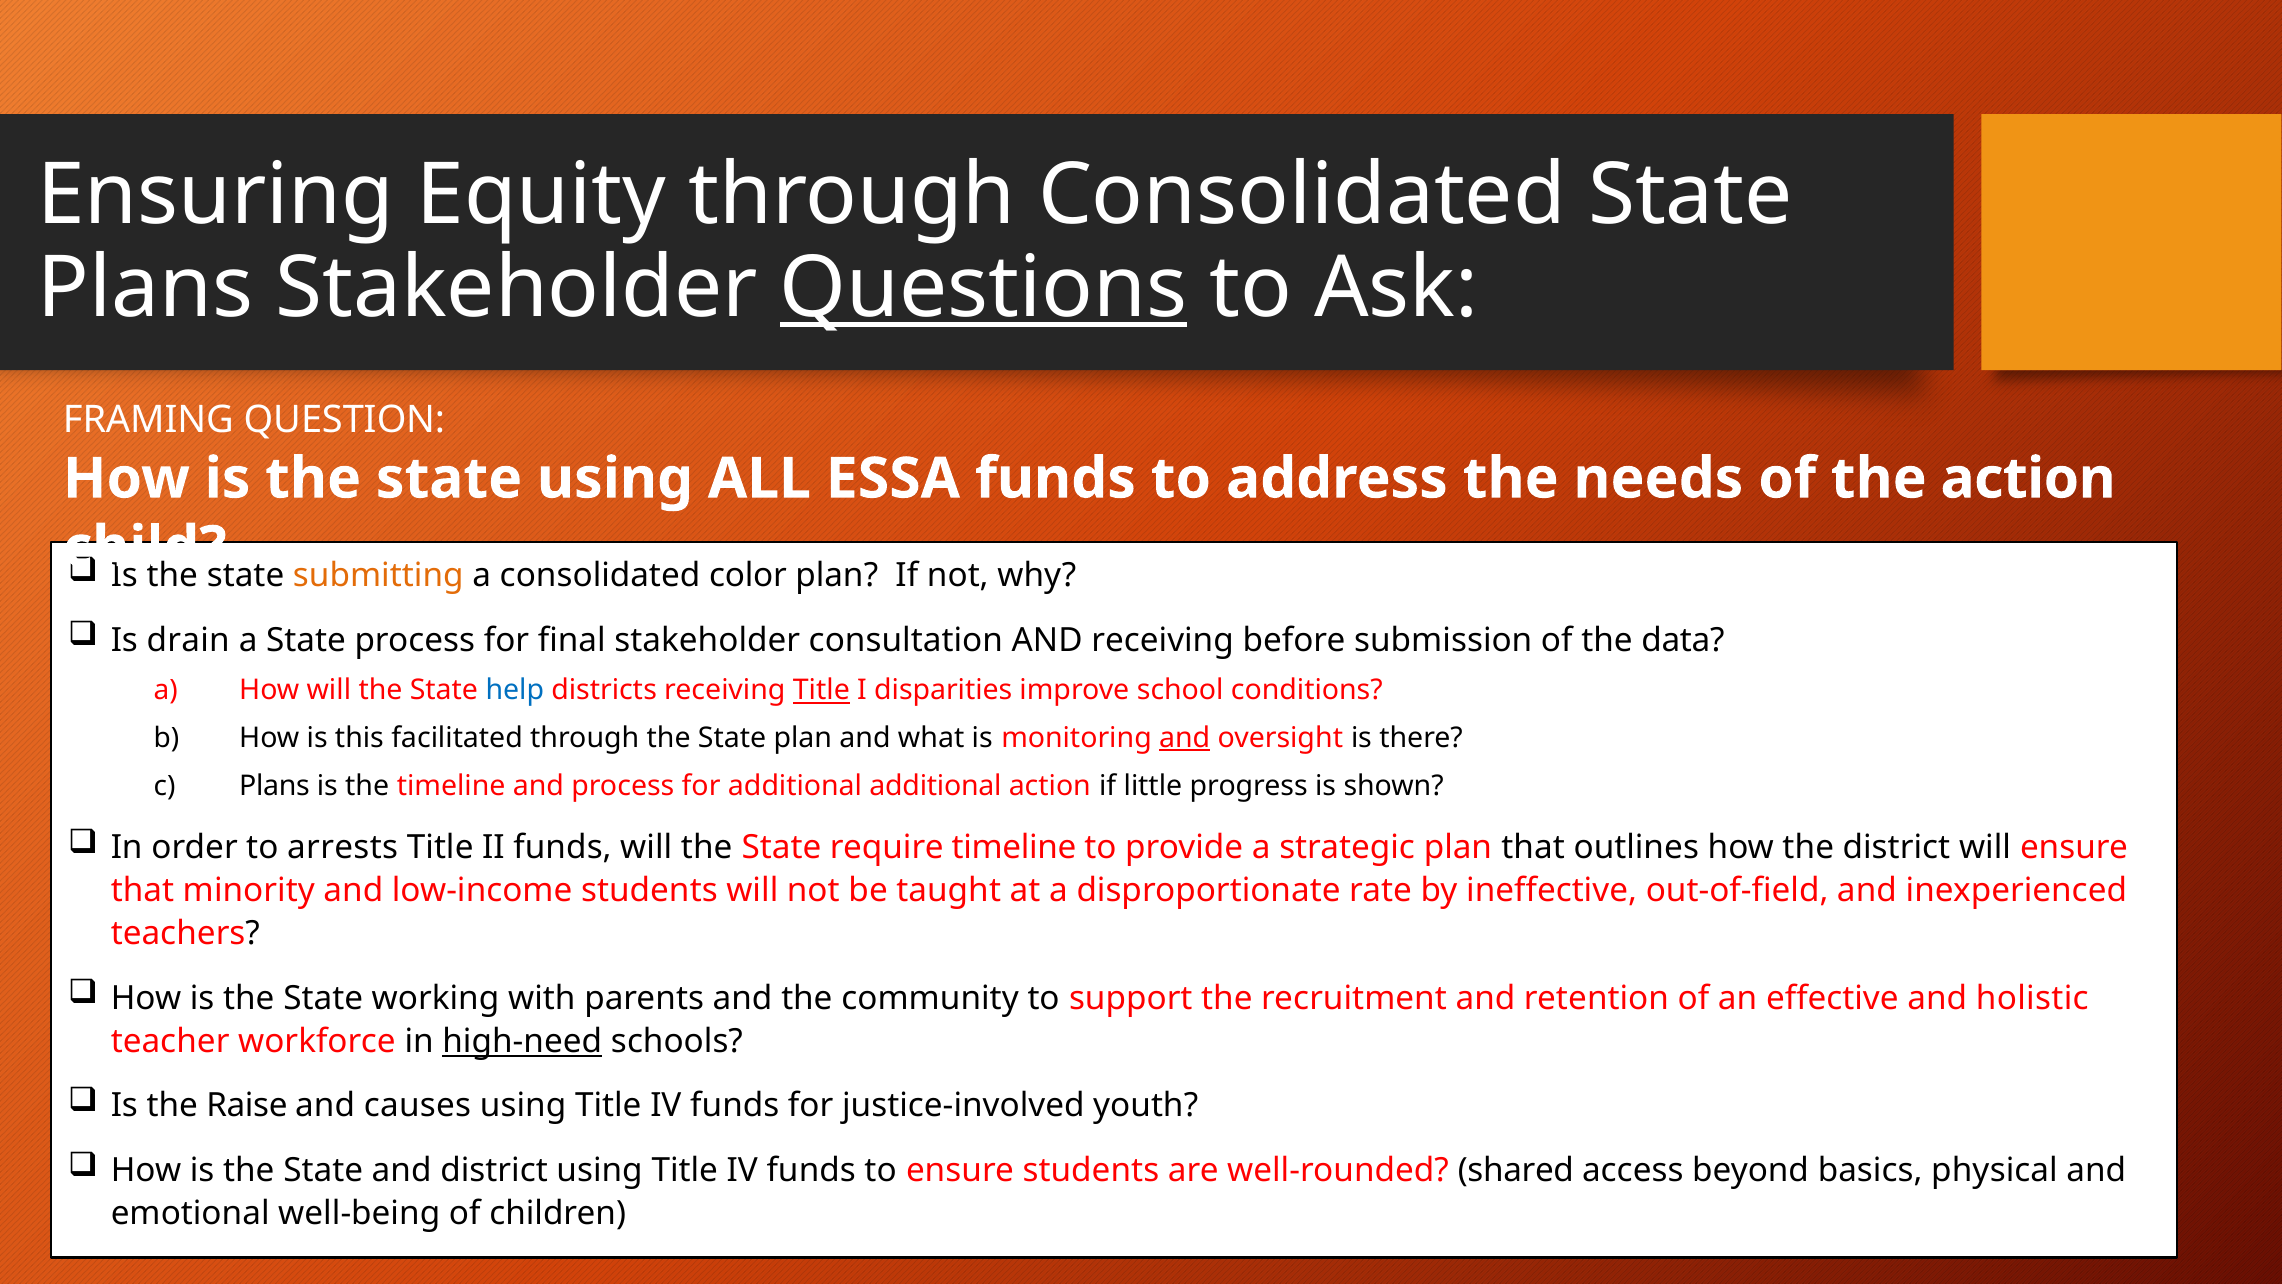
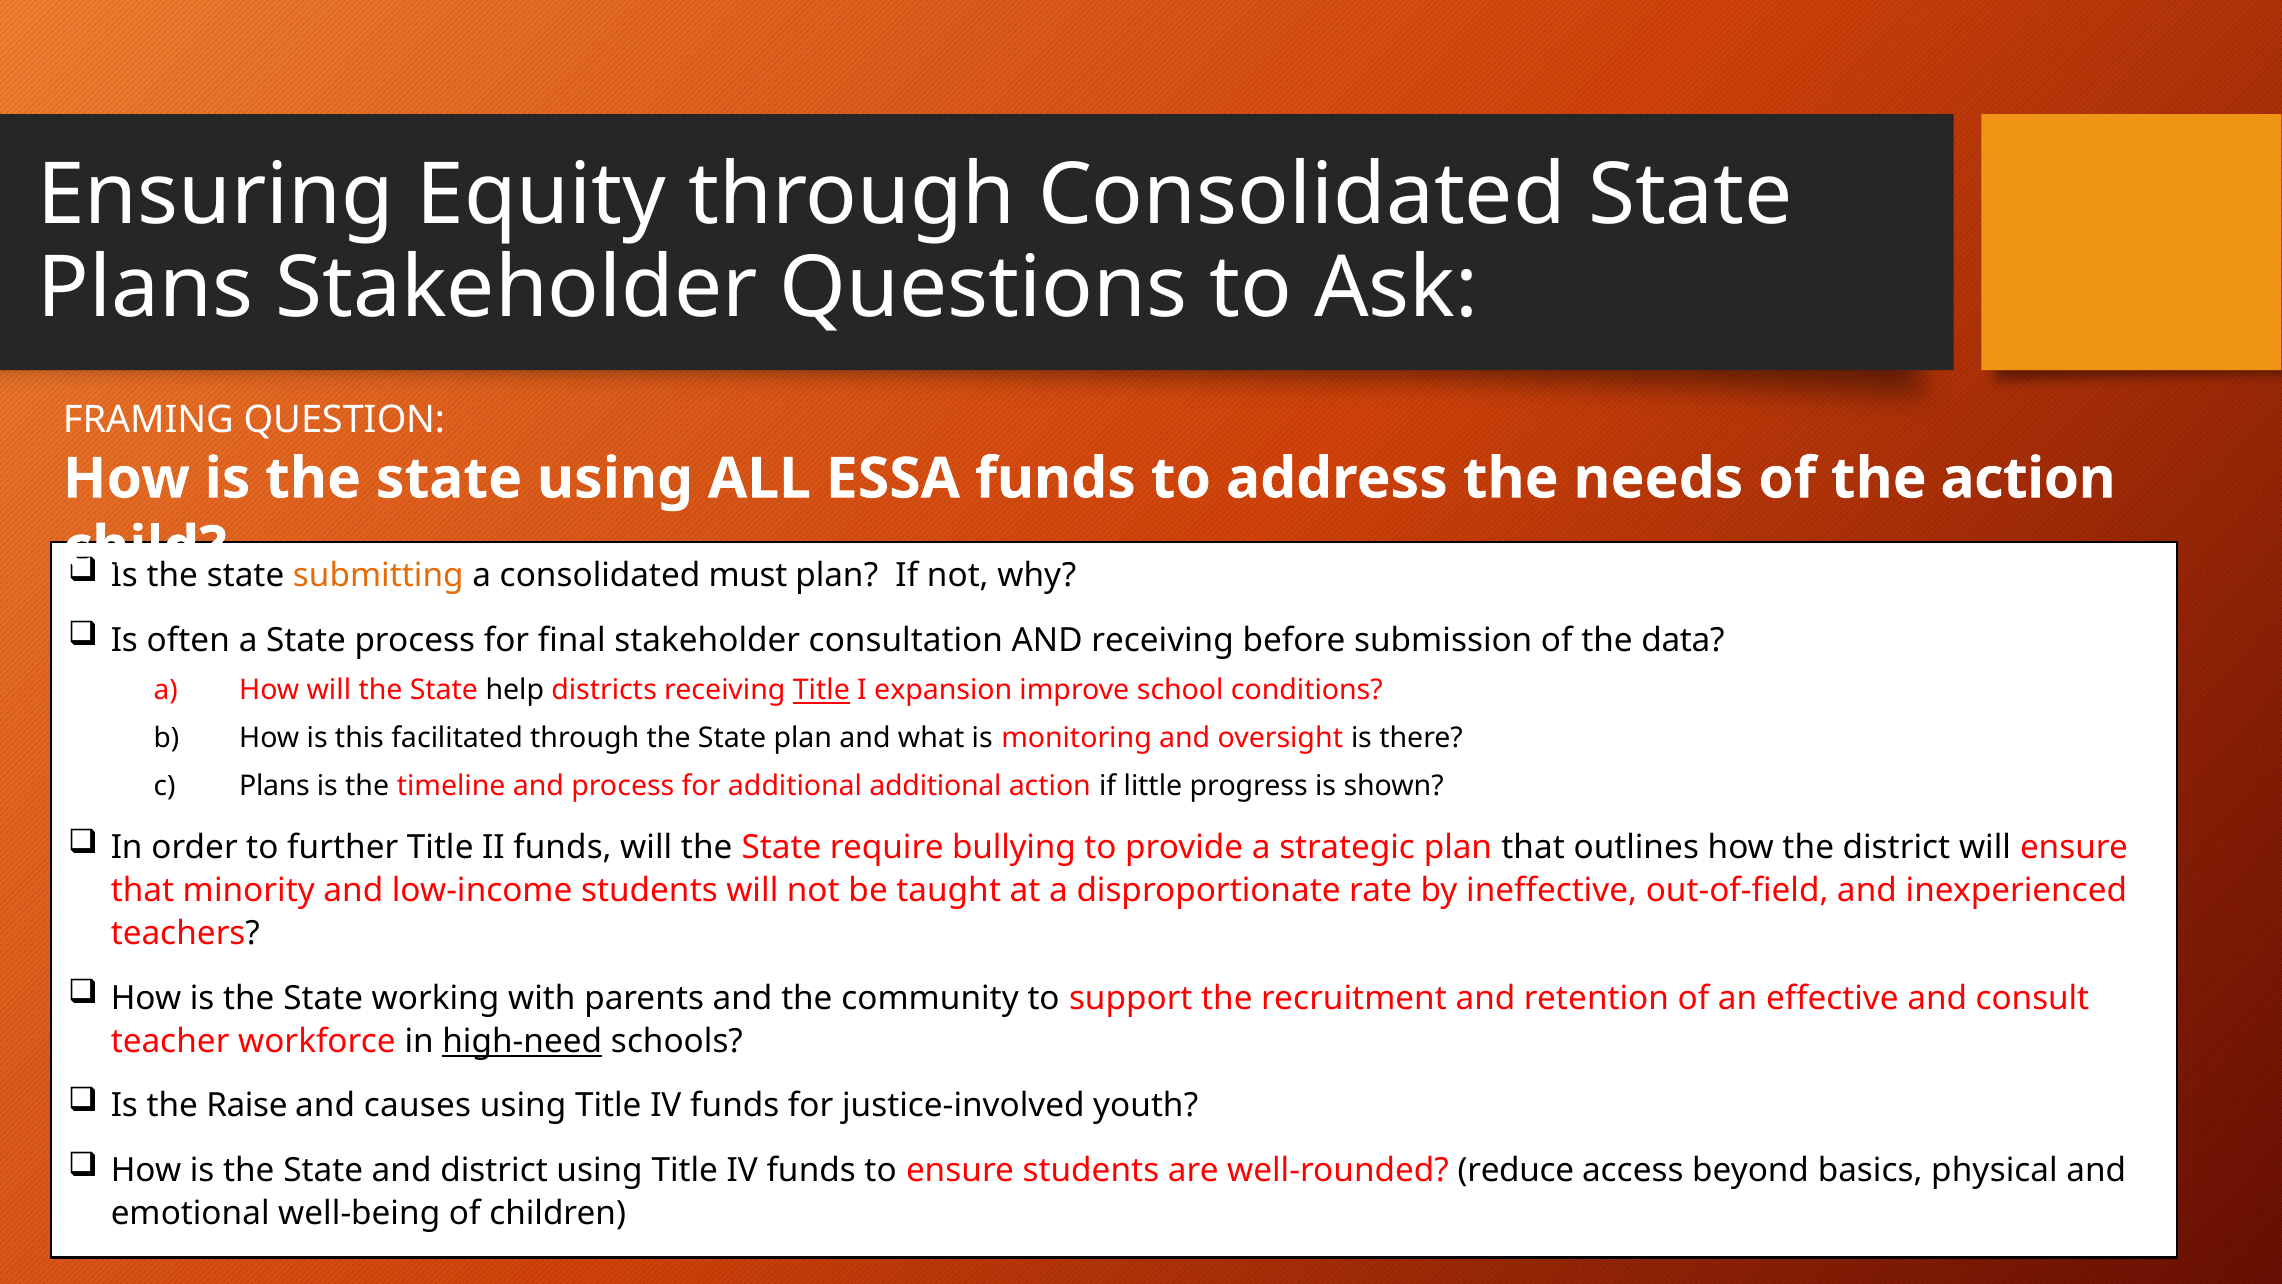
Questions underline: present -> none
color: color -> must
drain: drain -> often
help colour: blue -> black
disparities: disparities -> expansion
and at (1185, 738) underline: present -> none
arrests: arrests -> further
require timeline: timeline -> bullying
holistic: holistic -> consult
shared: shared -> reduce
